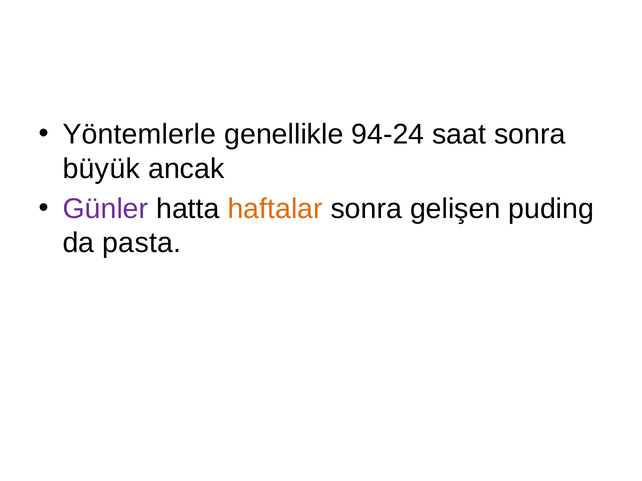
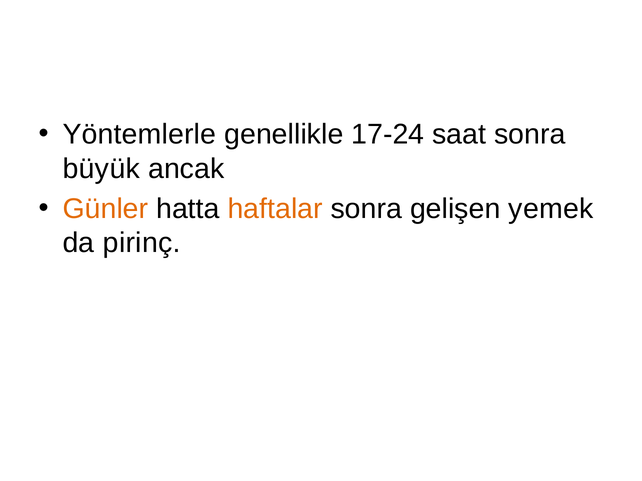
94-24: 94-24 -> 17-24
Günler colour: purple -> orange
puding: puding -> yemek
pasta: pasta -> pirinç
